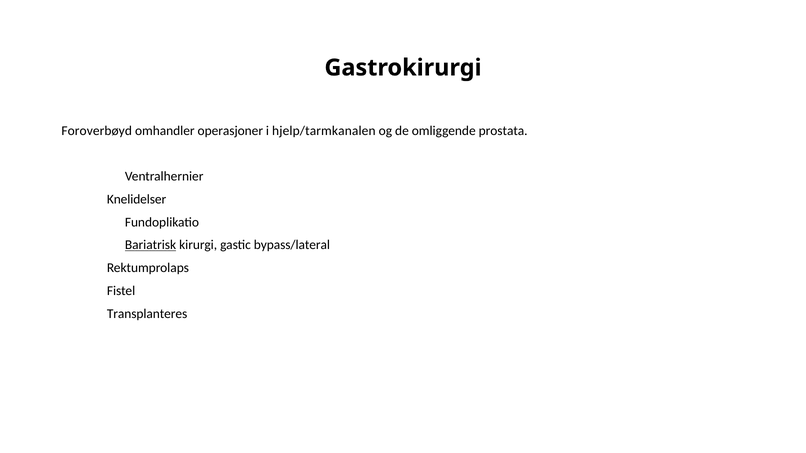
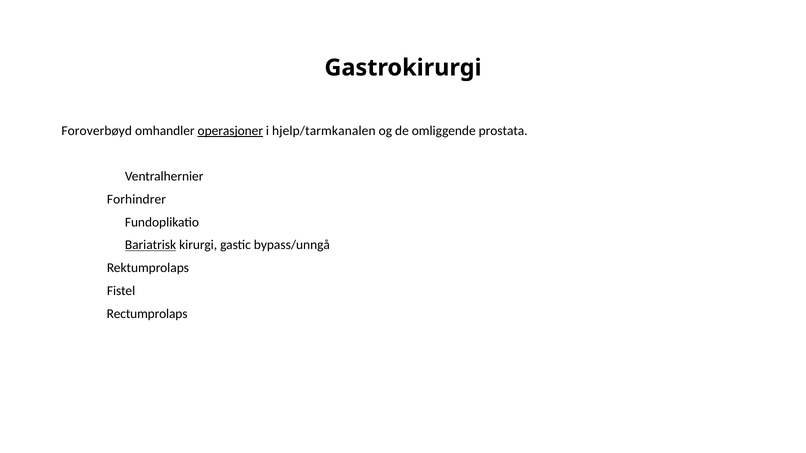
operasjoner underline: none -> present
Knelidelser: Knelidelser -> Forhindrer
bypass/lateral: bypass/lateral -> bypass/unngå
Transplanteres: Transplanteres -> Rectumprolaps
